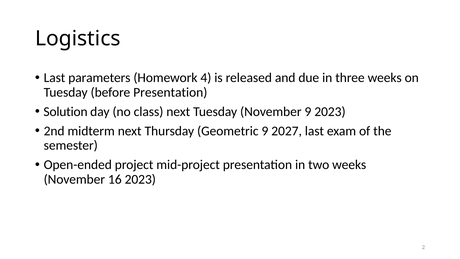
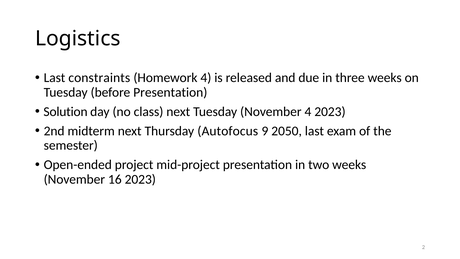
parameters: parameters -> constraints
November 9: 9 -> 4
Geometric: Geometric -> Autofocus
2027: 2027 -> 2050
